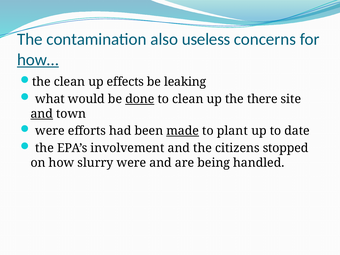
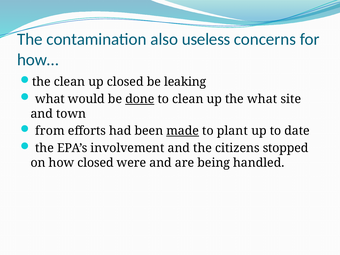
how… underline: present -> none
up effects: effects -> closed
the there: there -> what
and at (42, 114) underline: present -> none
were at (50, 131): were -> from
how slurry: slurry -> closed
